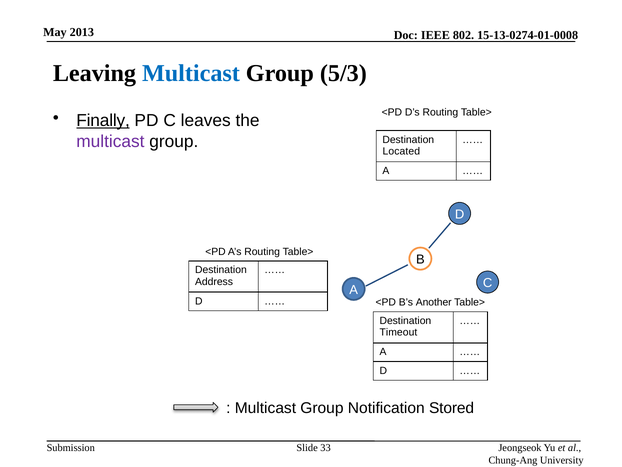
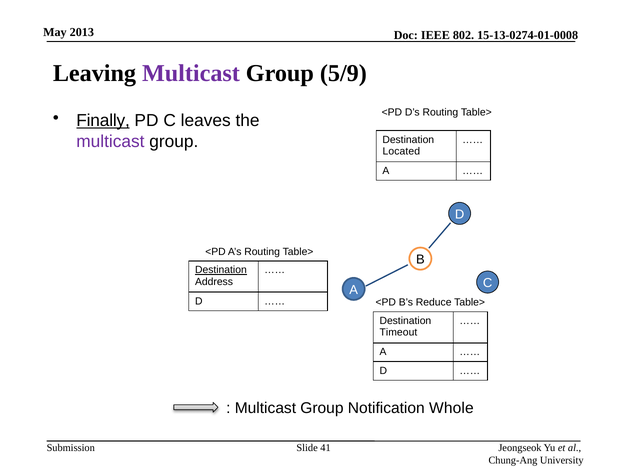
Multicast at (191, 73) colour: blue -> purple
5/3: 5/3 -> 5/9
Destination at (221, 270) underline: none -> present
Another: Another -> Reduce
Stored: Stored -> Whole
33: 33 -> 41
